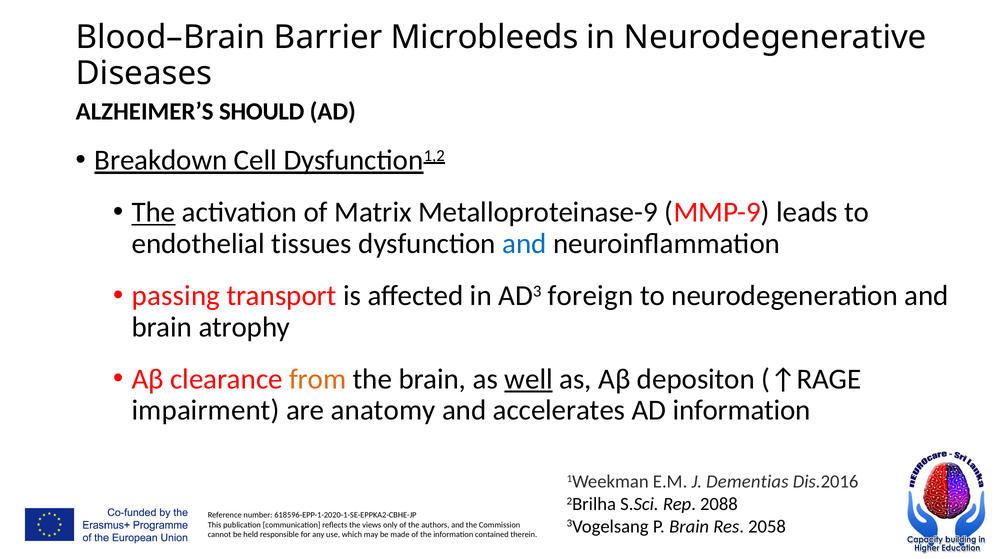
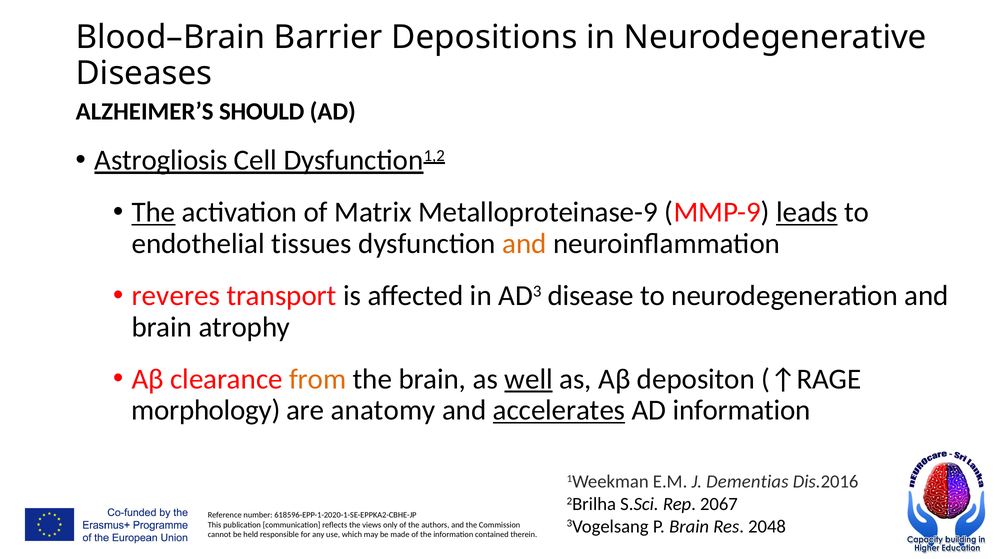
Microbleeds: Microbleeds -> Depositions
Breakdown: Breakdown -> Astrogliosis
leads underline: none -> present
and at (524, 244) colour: blue -> orange
passing: passing -> reveres
foreign: foreign -> disease
impairment: impairment -> morphology
accelerates underline: none -> present
2088: 2088 -> 2067
2058: 2058 -> 2048
